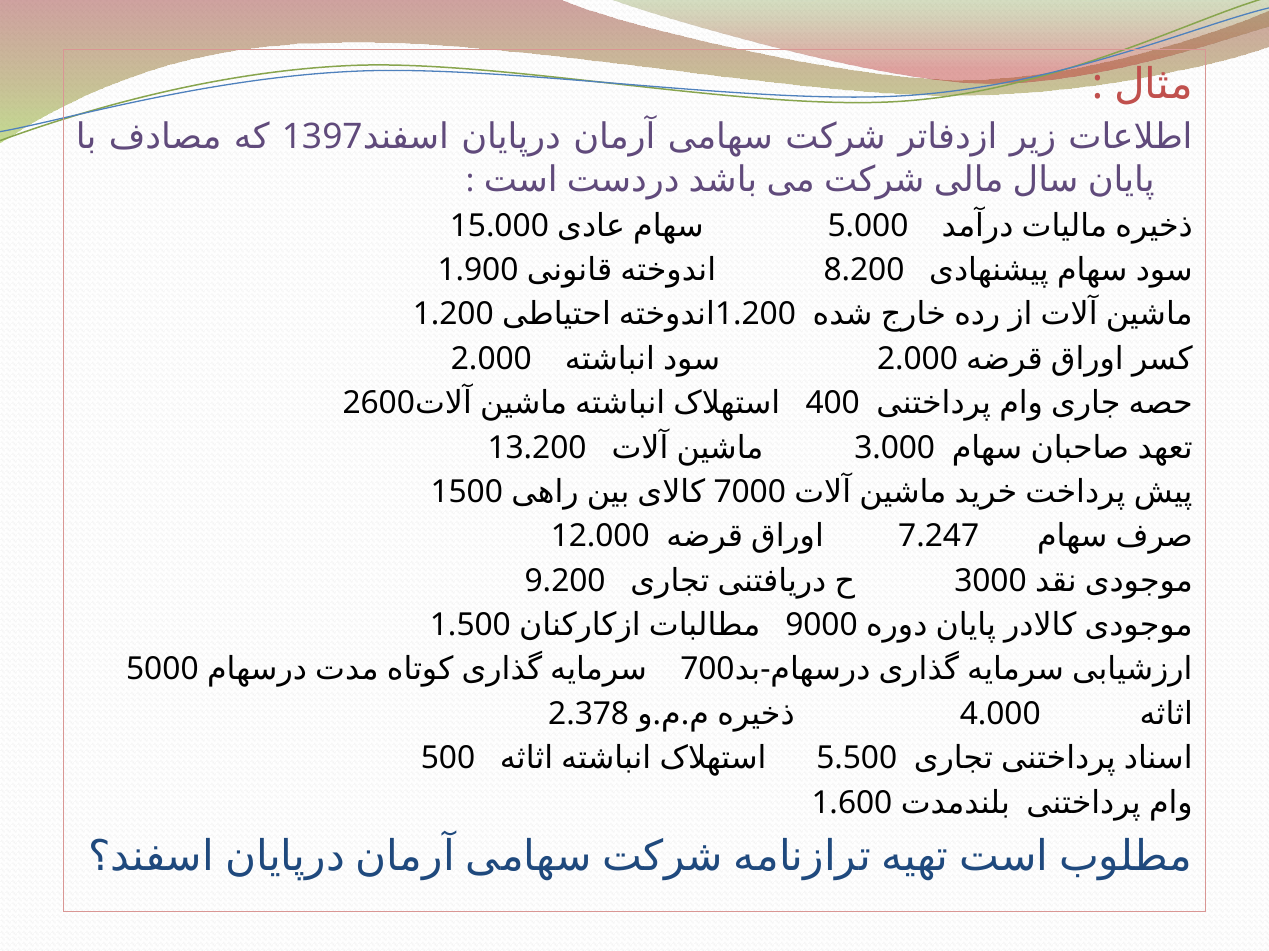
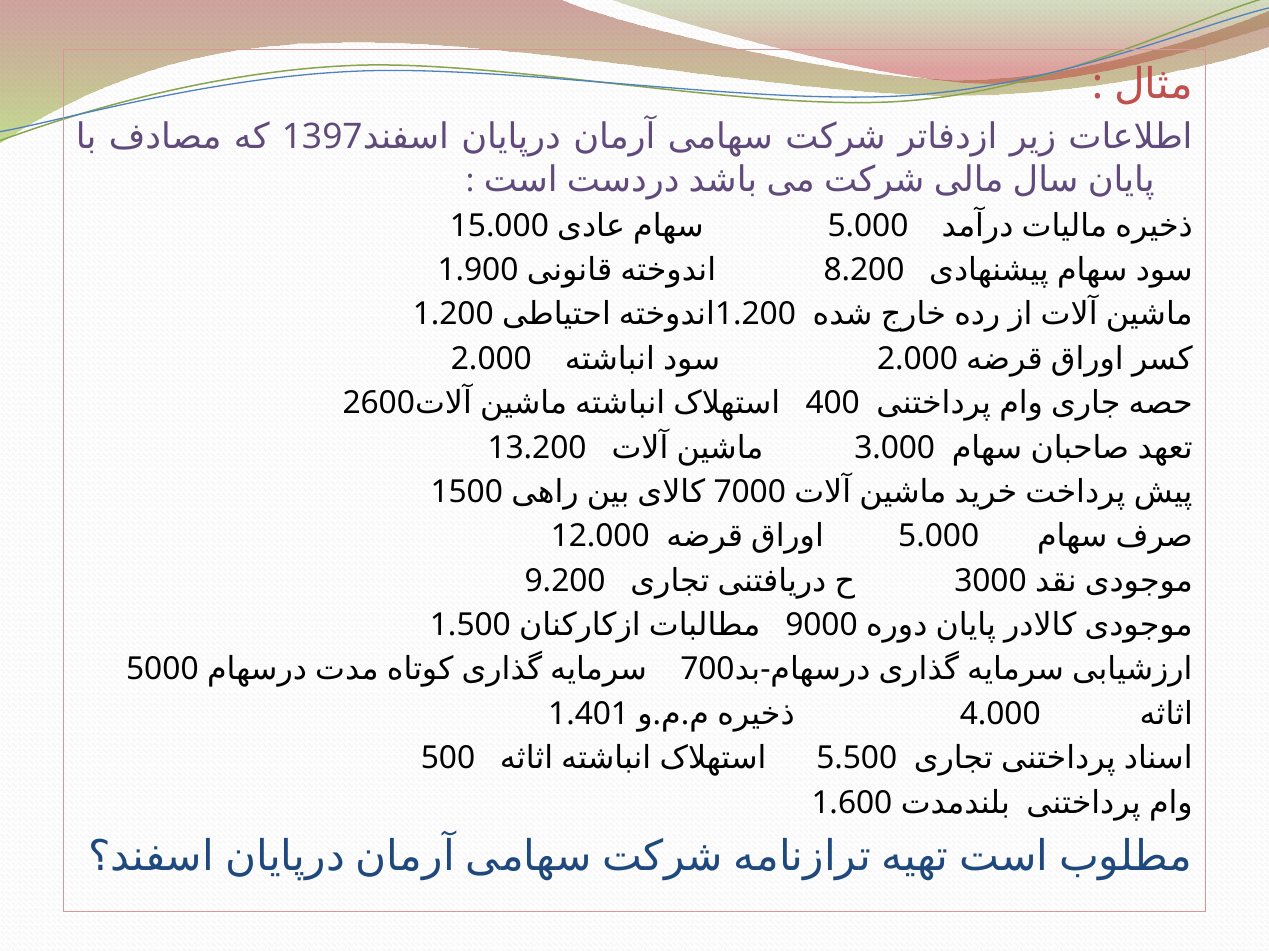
7.247 at (939, 537): 7.247 -> 5.000
2.378: 2.378 -> 1.401
